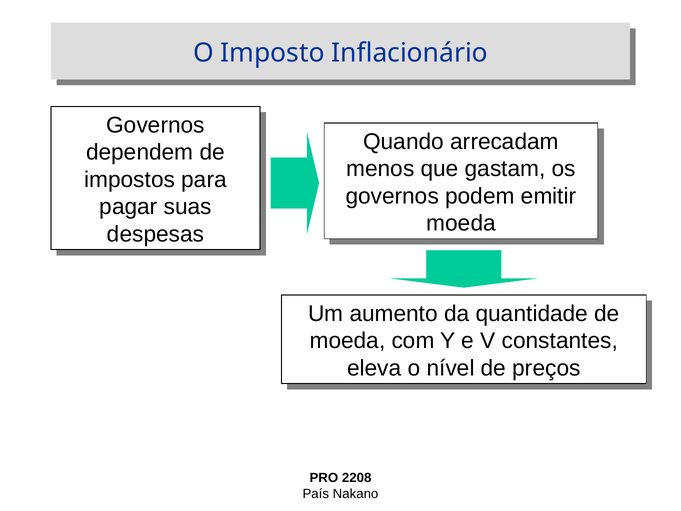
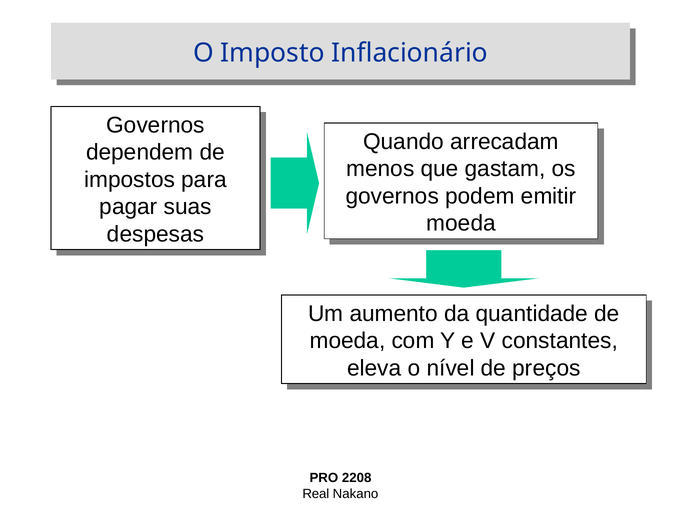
País: País -> Real
